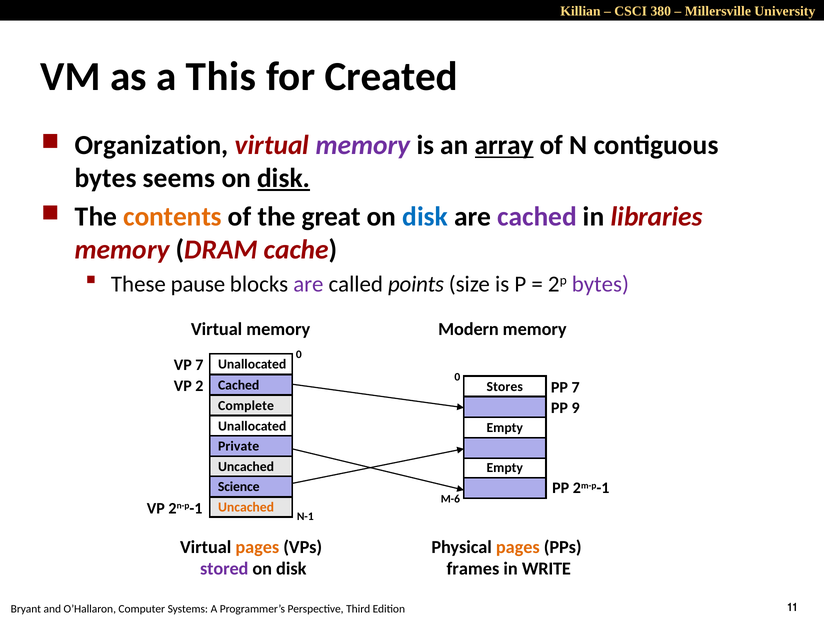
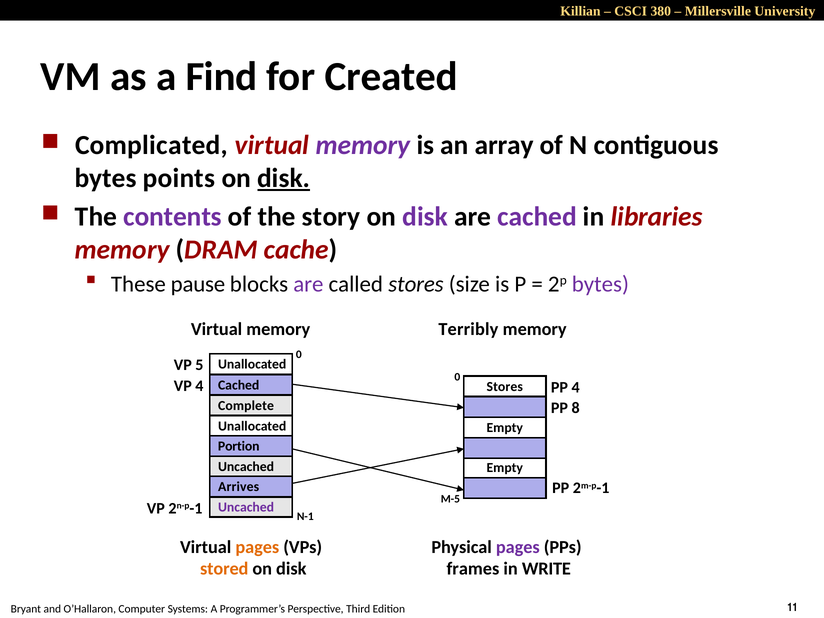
This: This -> Find
Organization: Organization -> Complicated
array underline: present -> none
seems: seems -> points
contents colour: orange -> purple
great: great -> story
disk at (425, 217) colour: blue -> purple
called points: points -> stores
Modern: Modern -> Terribly
VP 7: 7 -> 5
VP 2: 2 -> 4
PP 7: 7 -> 4
9: 9 -> 8
Private: Private -> Portion
Science: Science -> Arrives
M-6: M-6 -> M-5
Uncached at (246, 507) colour: orange -> purple
pages at (518, 547) colour: orange -> purple
stored colour: purple -> orange
